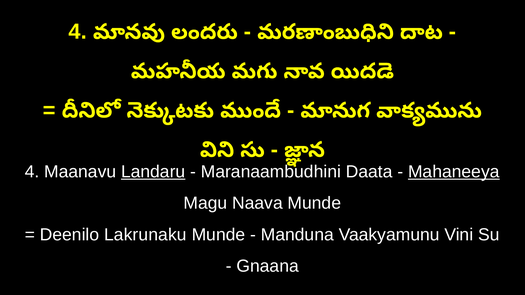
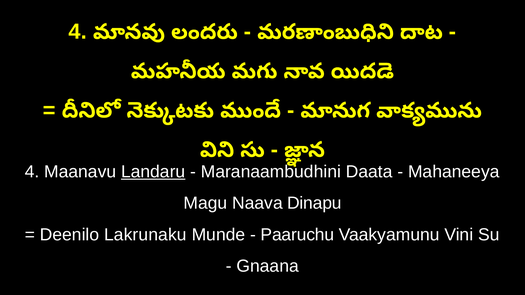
Mahaneeya underline: present -> none
Naava Munde: Munde -> Dinapu
Manduna: Manduna -> Paaruchu
